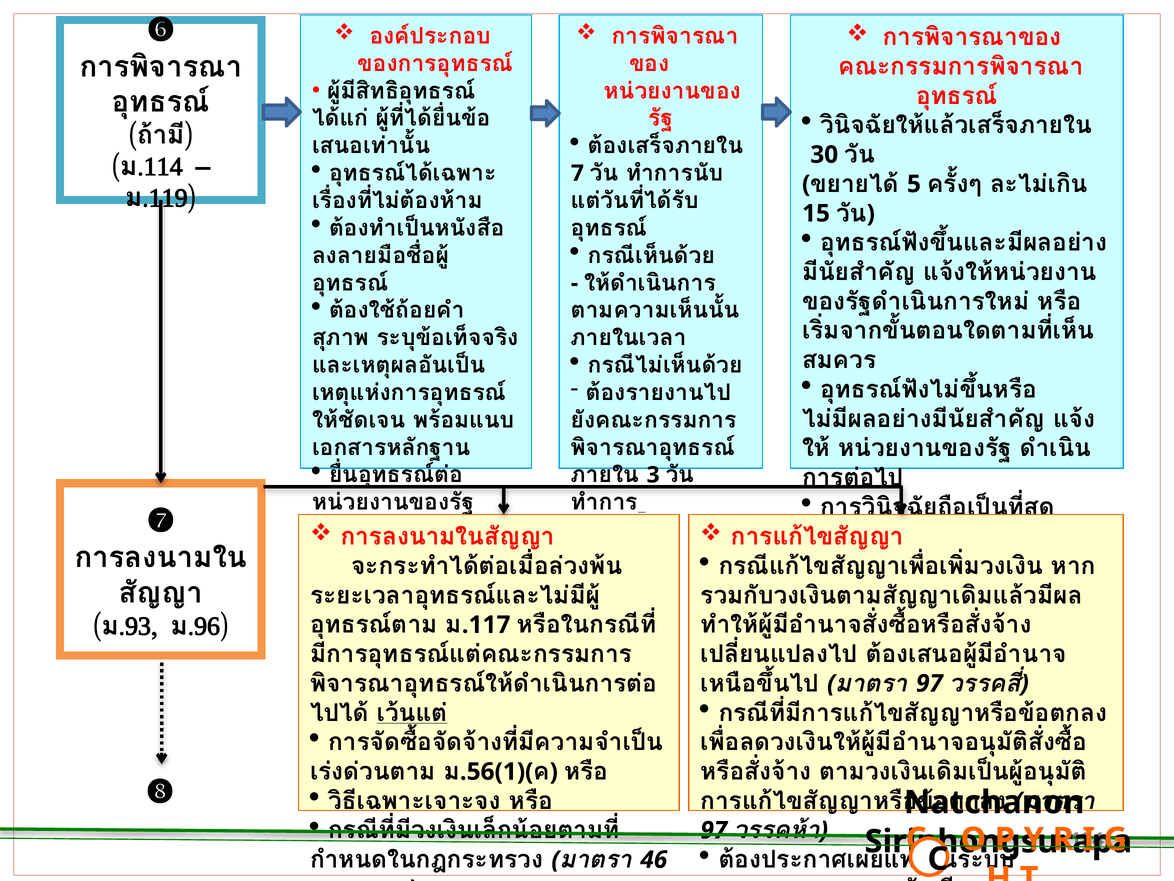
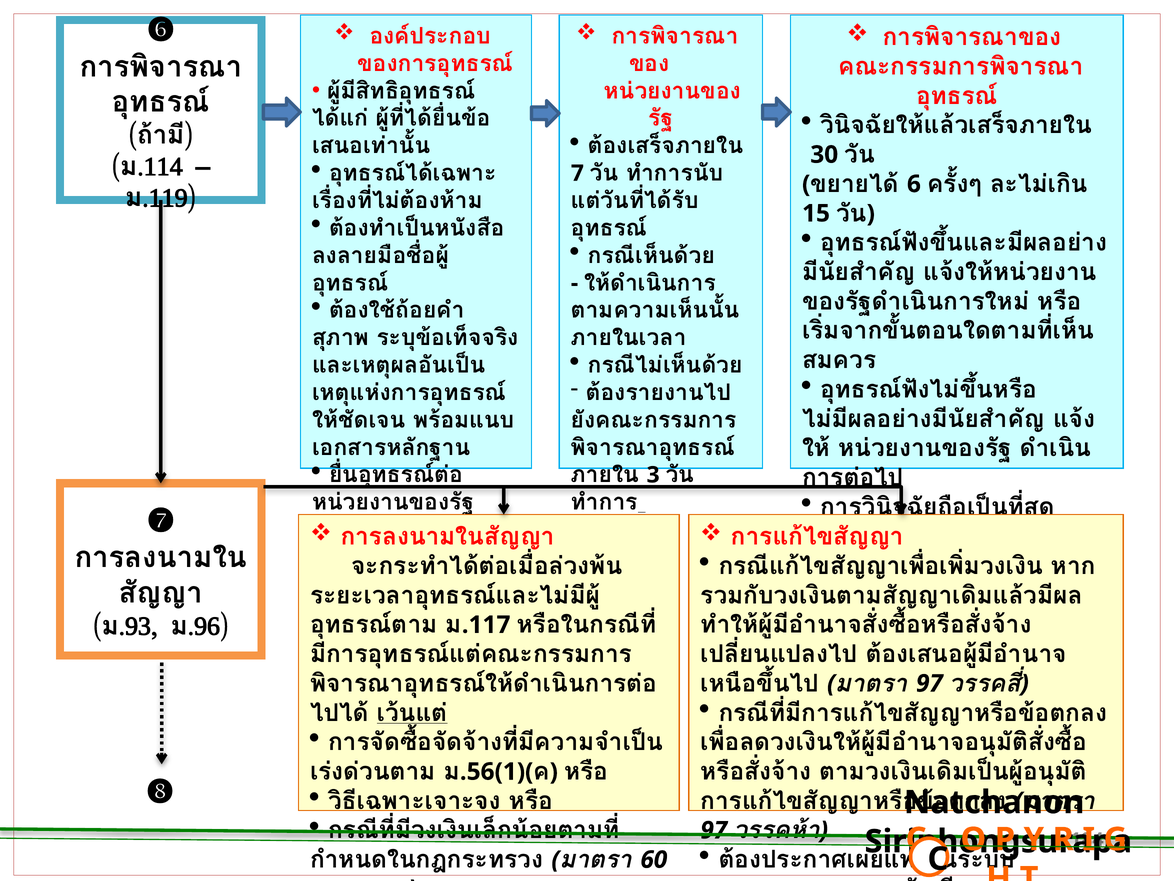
5: 5 -> 6
46: 46 -> 60
